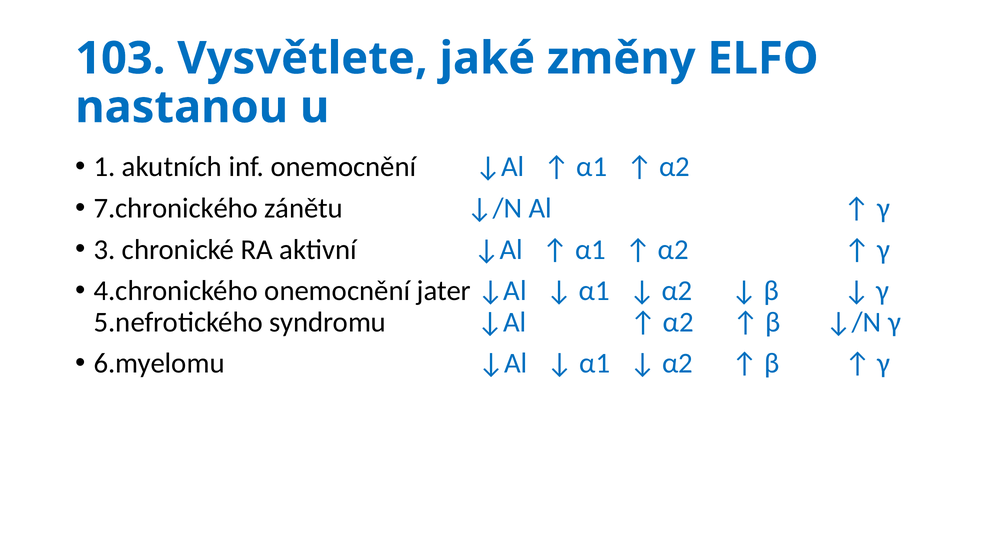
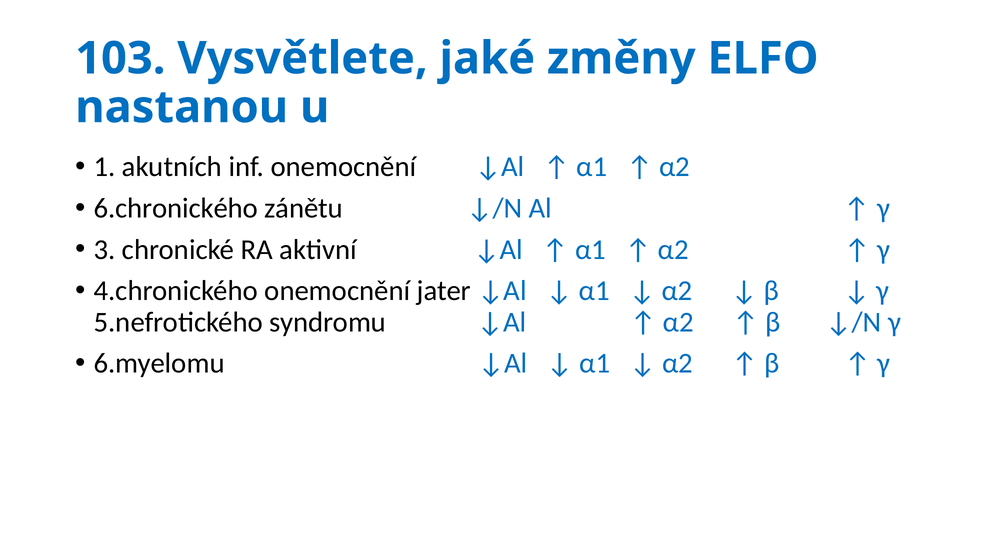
7.chronického: 7.chronického -> 6.chronického
